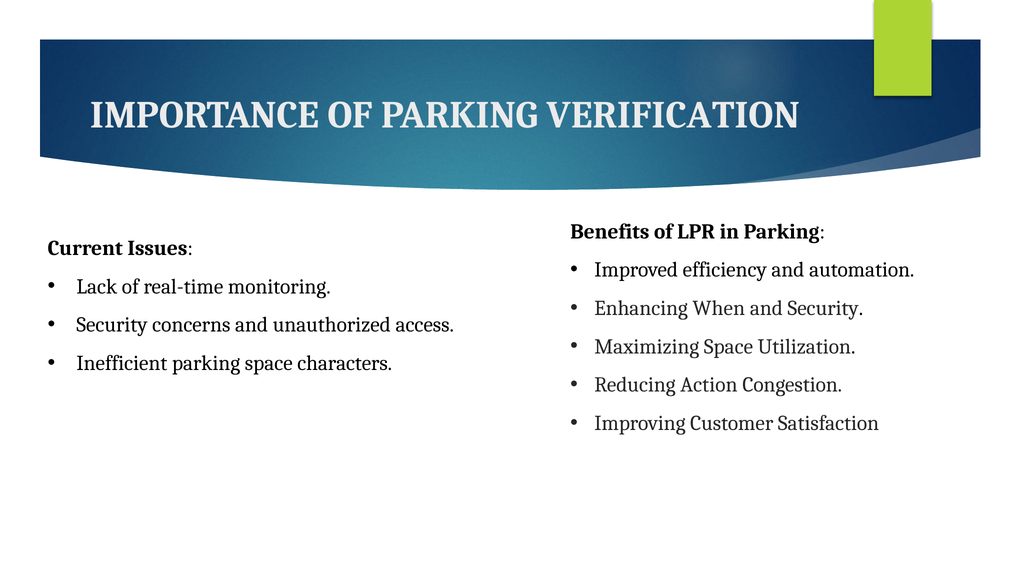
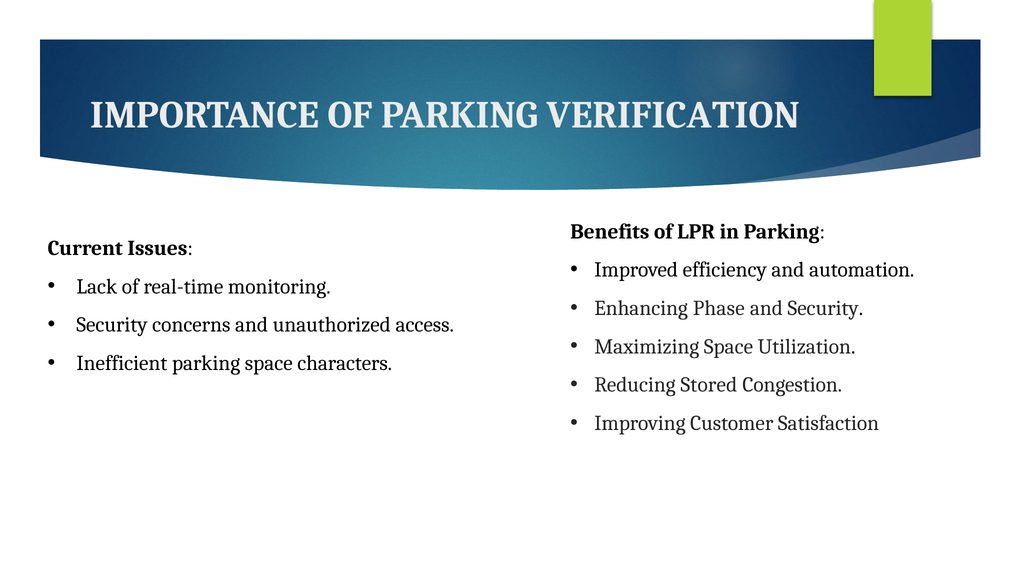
When: When -> Phase
Action: Action -> Stored
